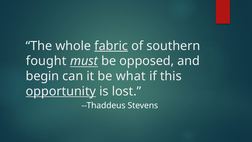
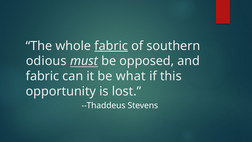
fought: fought -> odious
begin at (42, 76): begin -> fabric
opportunity underline: present -> none
